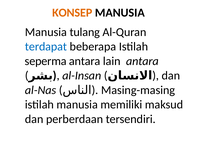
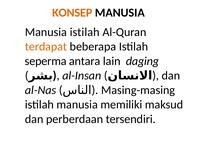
Manusia tulang: tulang -> istilah
terdapat colour: blue -> orange
lain antara: antara -> daging
